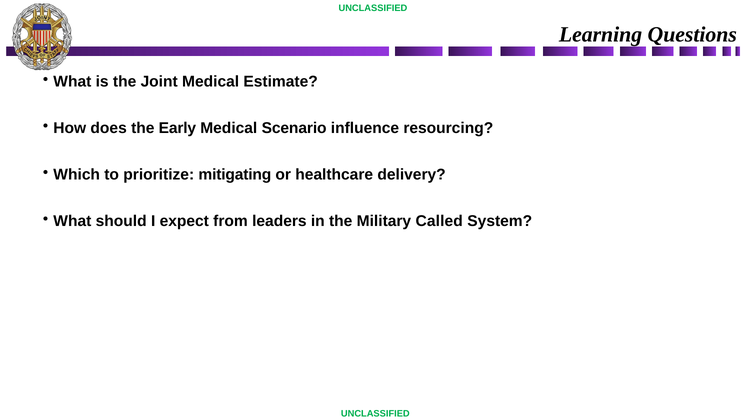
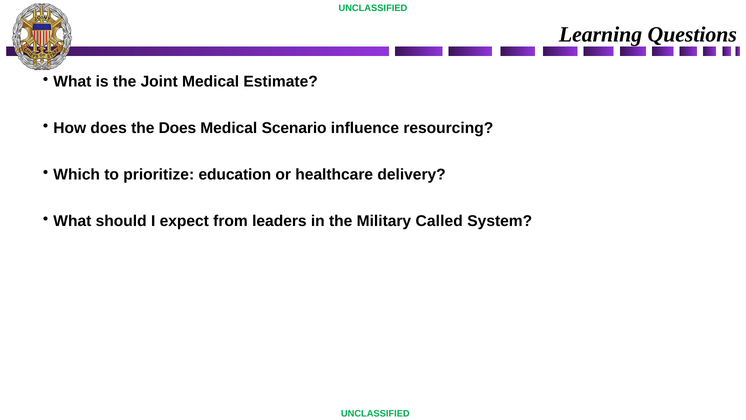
the Early: Early -> Does
mitigating: mitigating -> education
